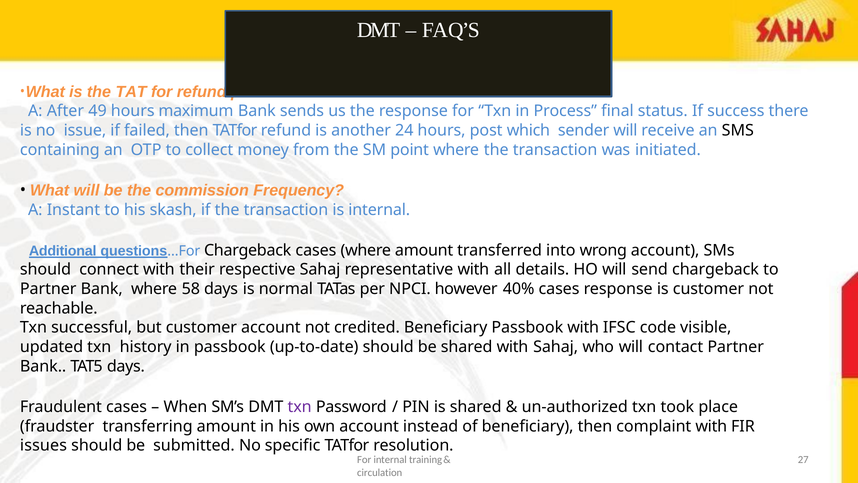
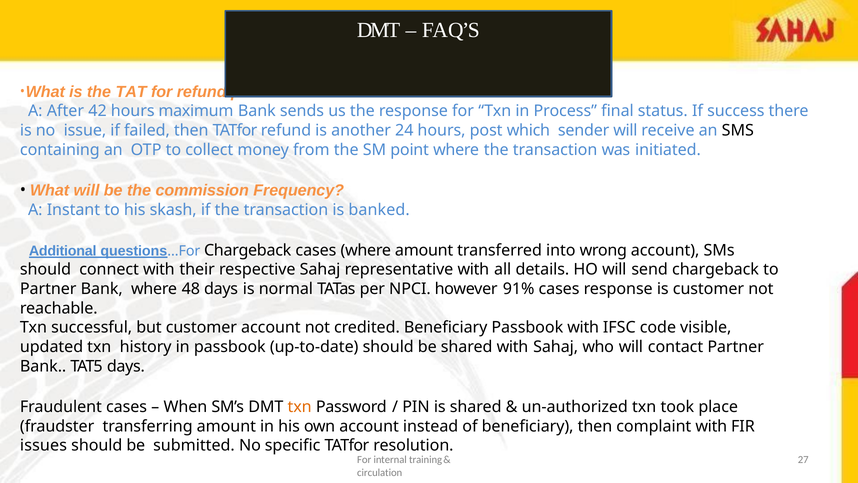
49: 49 -> 42
is internal: internal -> banked
58: 58 -> 48
40%: 40% -> 91%
txn at (300, 407) colour: purple -> orange
